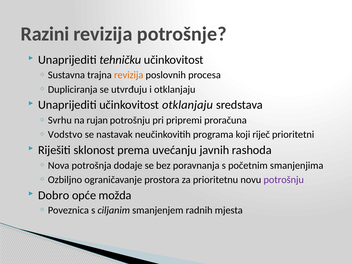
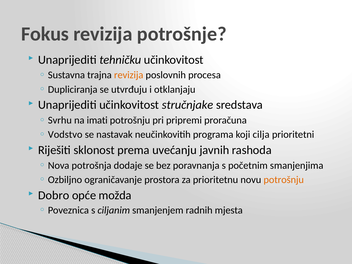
Razini: Razini -> Fokus
učinkovitost otklanjaju: otklanjaju -> stručnjake
rujan: rujan -> imati
riječ: riječ -> cilja
potrošnju at (284, 180) colour: purple -> orange
